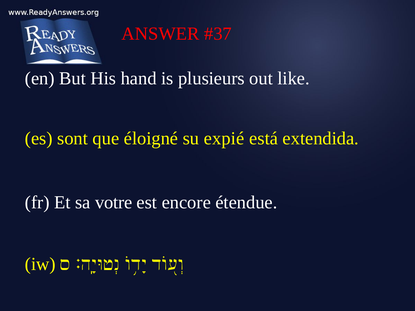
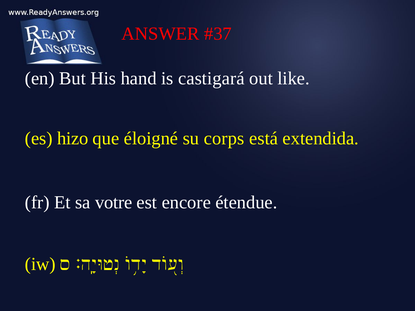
plusieurs: plusieurs -> castigará
sont: sont -> hizo
expié: expié -> corps
